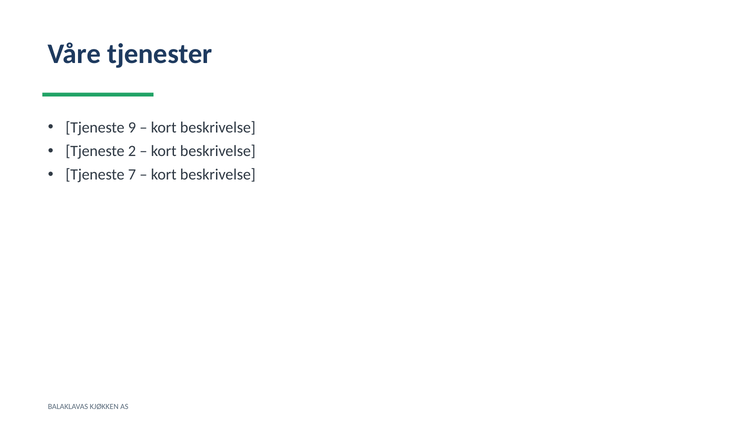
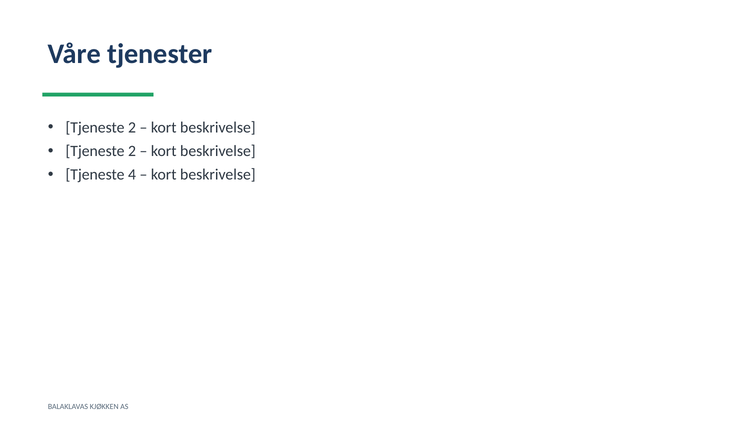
9 at (132, 128): 9 -> 2
7: 7 -> 4
